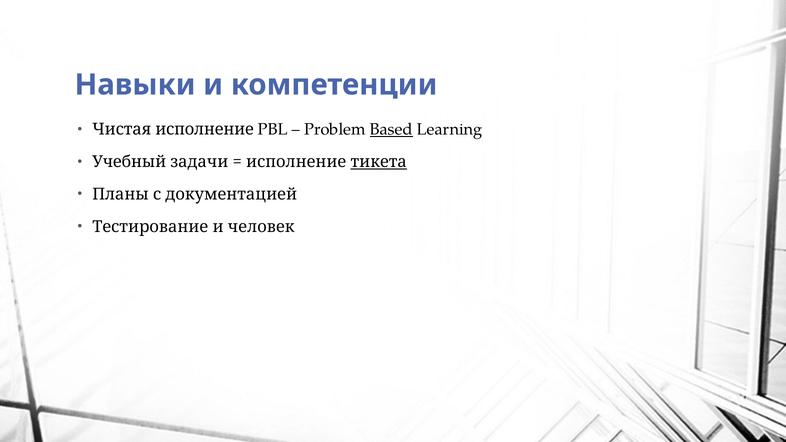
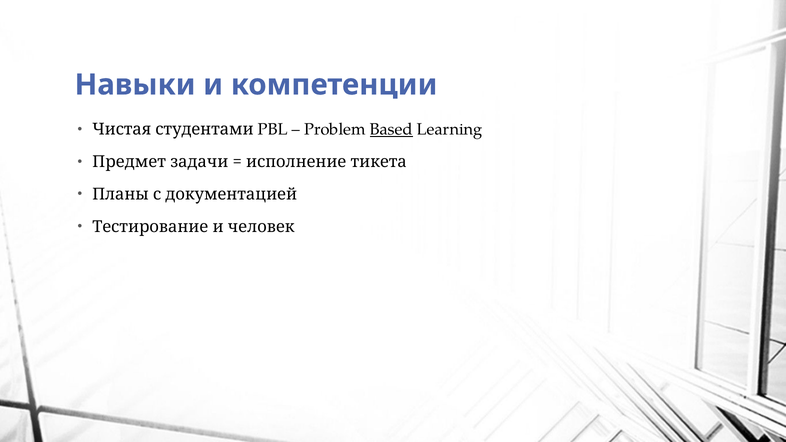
Чистая исполнение: исполнение -> студентами
Учебный: Учебный -> Предмет
тикета underline: present -> none
